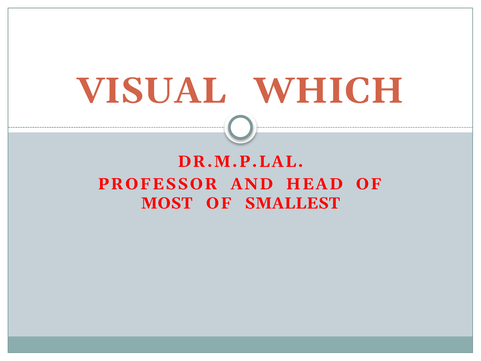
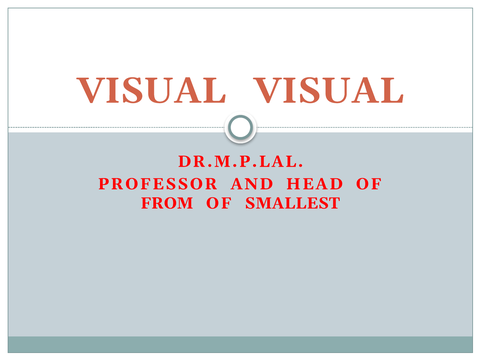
VISUAL WHICH: WHICH -> VISUAL
MOST: MOST -> FROM
